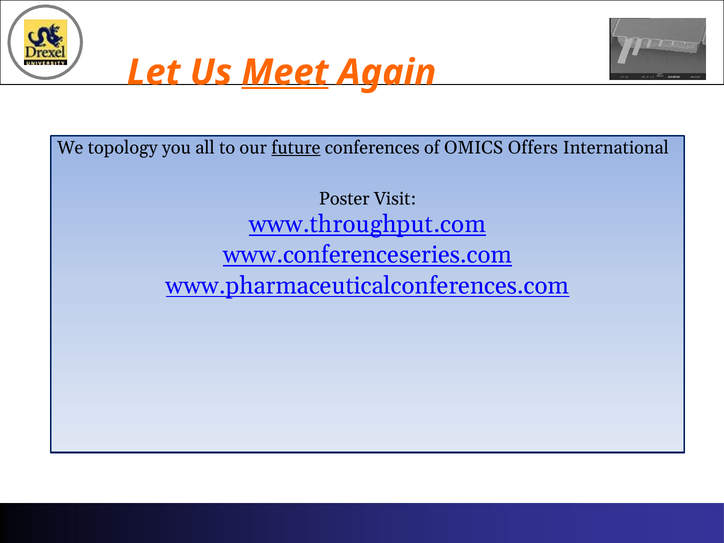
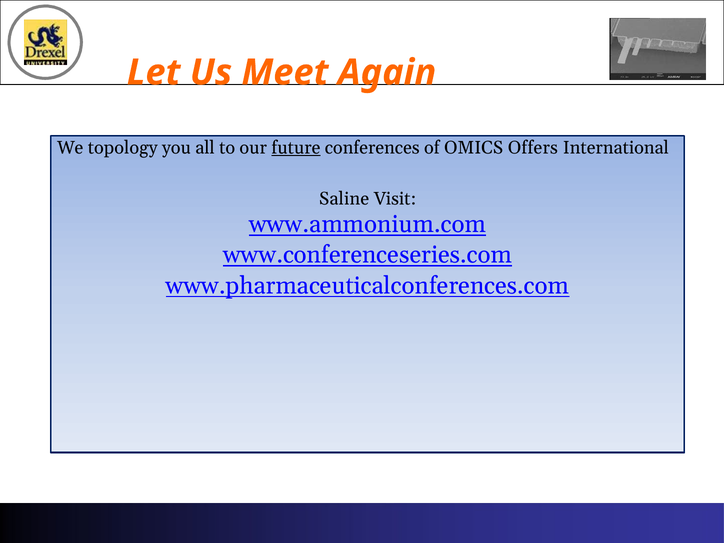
Meet underline: present -> none
Poster: Poster -> Saline
www.throughput.com: www.throughput.com -> www.ammonium.com
